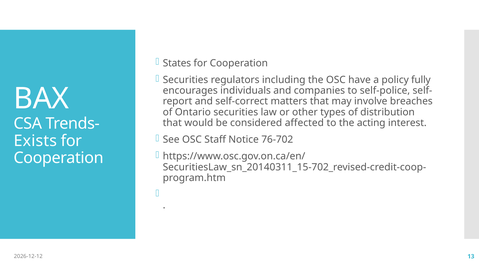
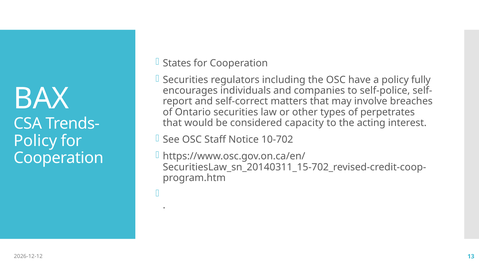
distribution: distribution -> perpetrates
affected: affected -> capacity
76-702: 76-702 -> 10-702
Exists at (35, 141): Exists -> Policy
